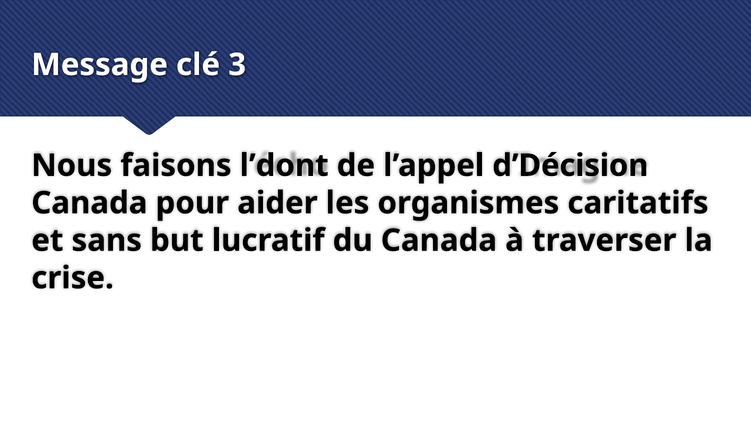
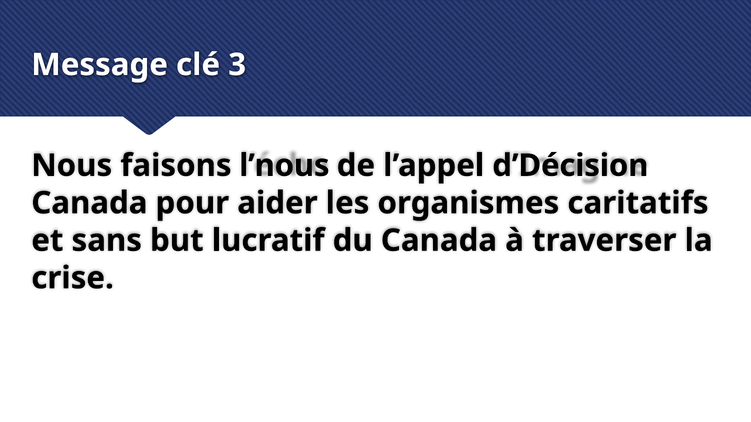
l’dont: l’dont -> l’nous
